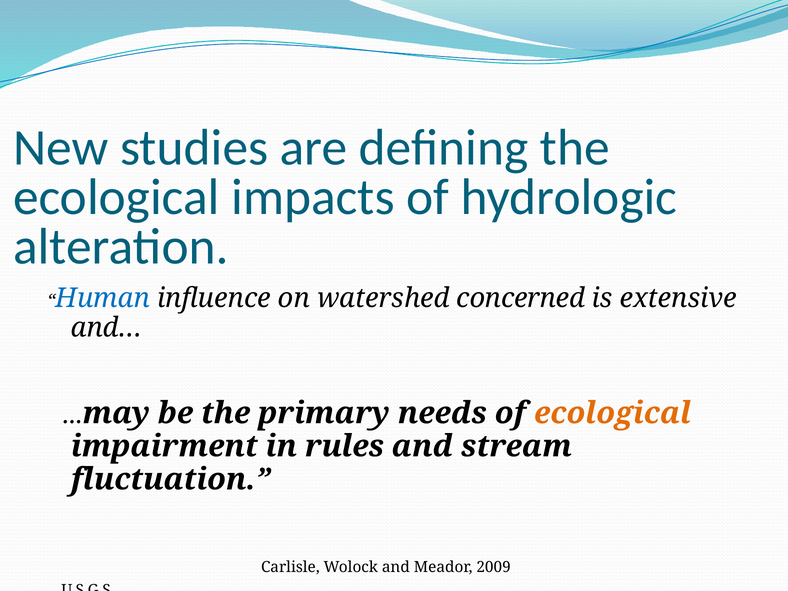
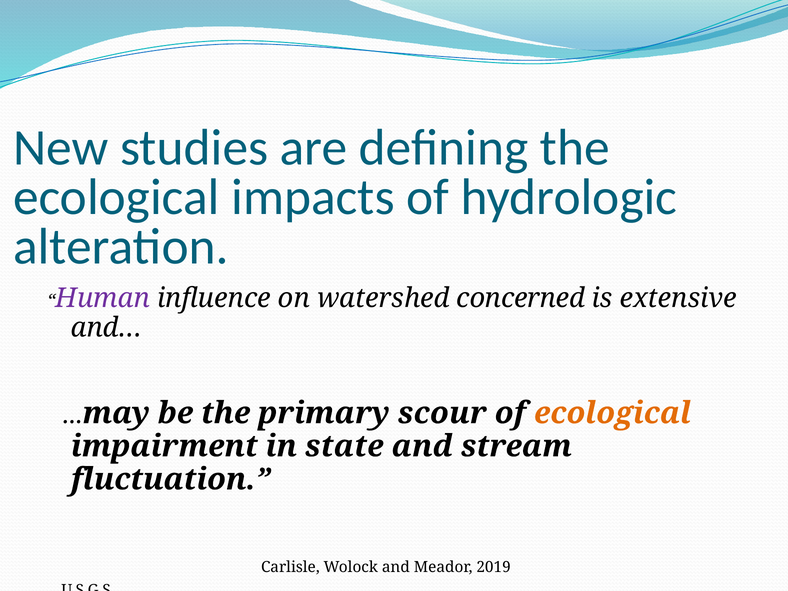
Human colour: blue -> purple
needs: needs -> scour
rules: rules -> state
2009: 2009 -> 2019
